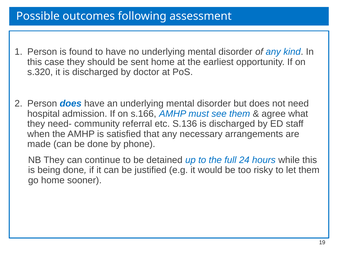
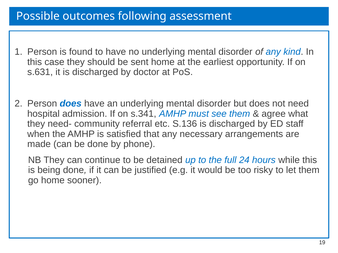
s.320: s.320 -> s.631
s.166: s.166 -> s.341
